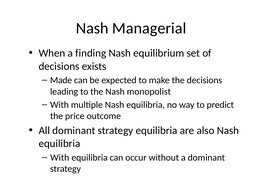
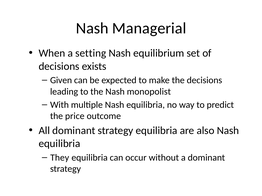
finding: finding -> setting
Made: Made -> Given
With at (60, 158): With -> They
